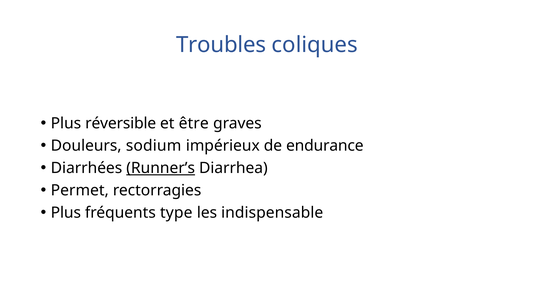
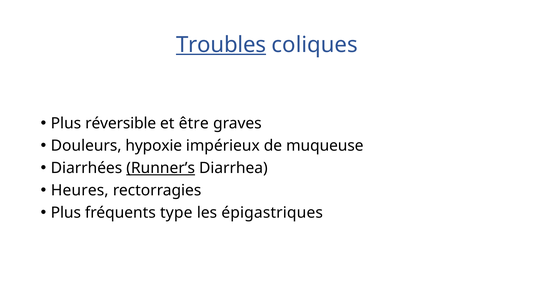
Troubles underline: none -> present
sodium: sodium -> hypoxie
endurance: endurance -> muqueuse
Permet: Permet -> Heures
indispensable: indispensable -> épigastriques
